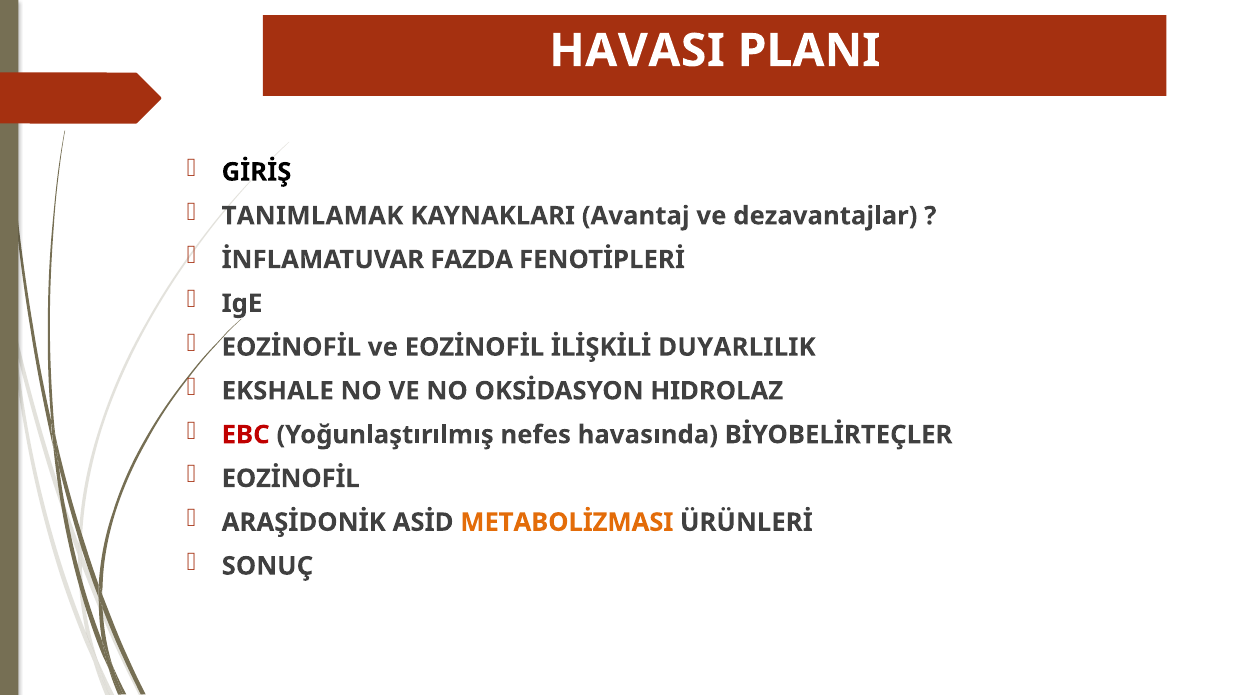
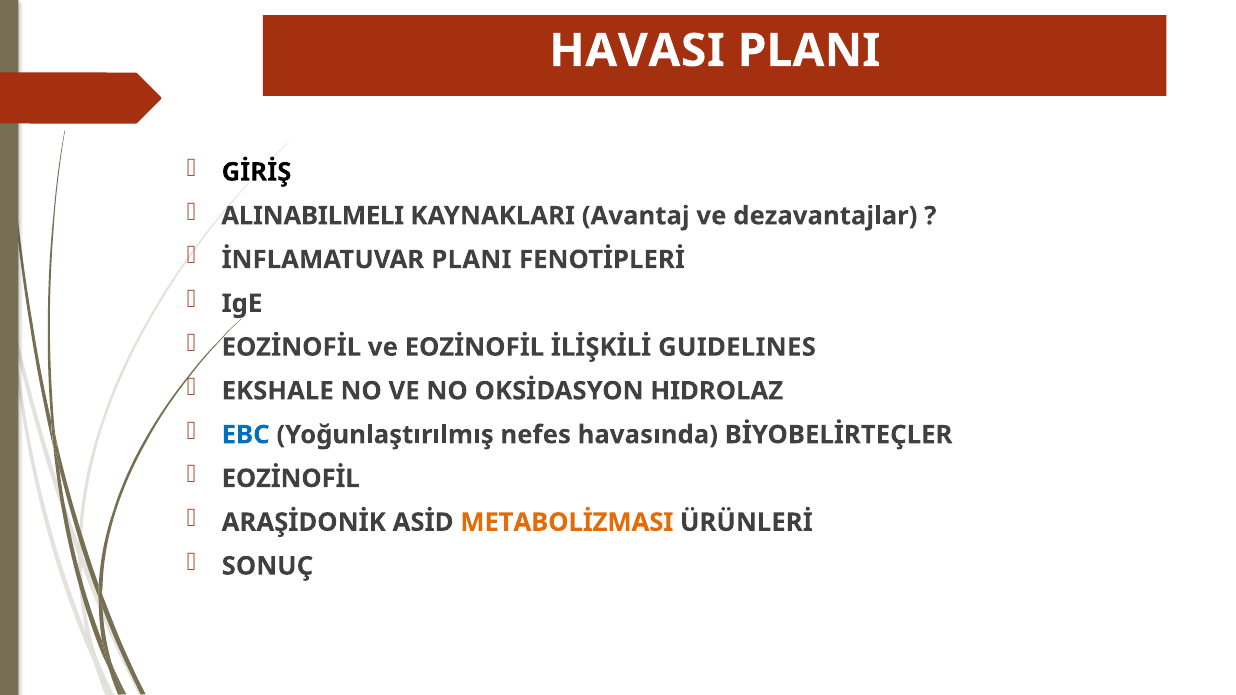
TANIMLAMAK: TANIMLAMAK -> ALINABILMELI
İNFLAMATUVAR FAZDA: FAZDA -> PLANI
DUYARLILIK: DUYARLILIK -> GUIDELINES
EBC colour: red -> blue
